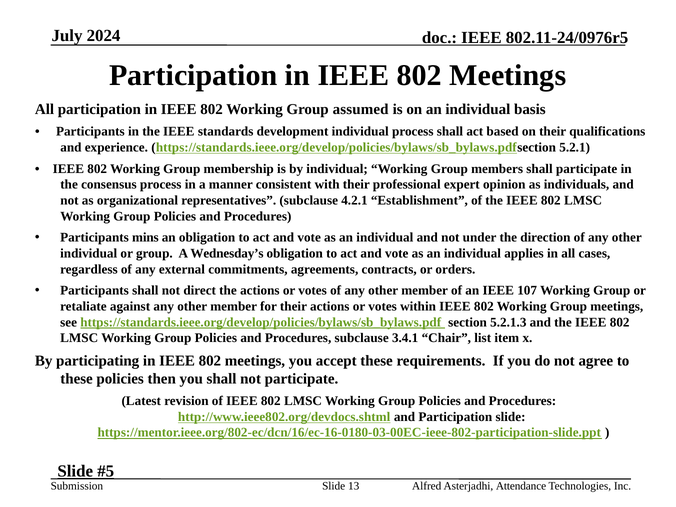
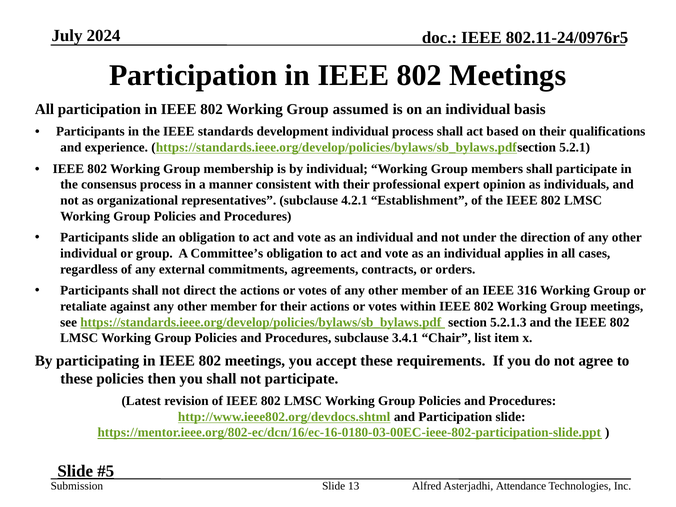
Participants mins: mins -> slide
Wednesday’s: Wednesday’s -> Committee’s
107: 107 -> 316
